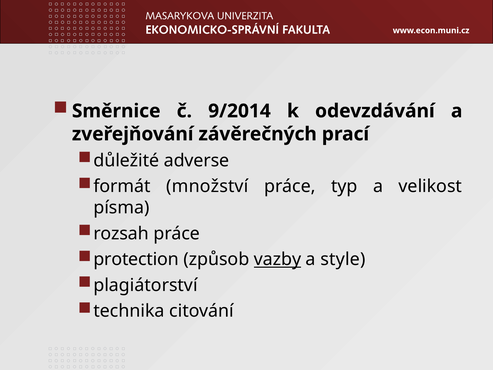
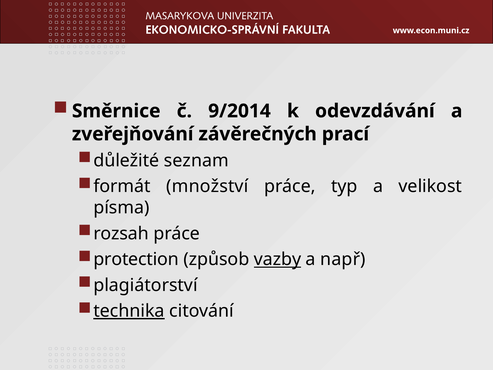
adverse: adverse -> seznam
style: style -> např
technika underline: none -> present
